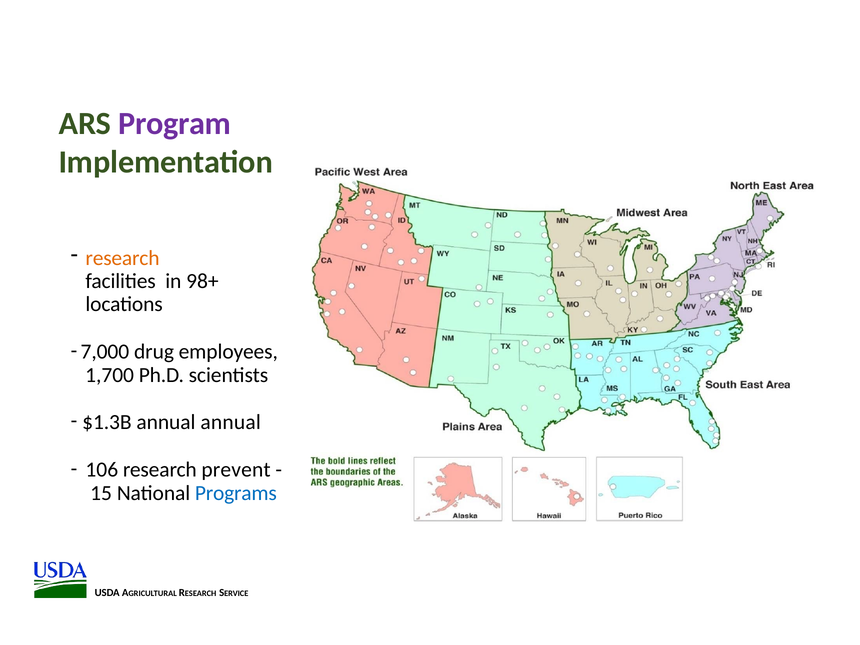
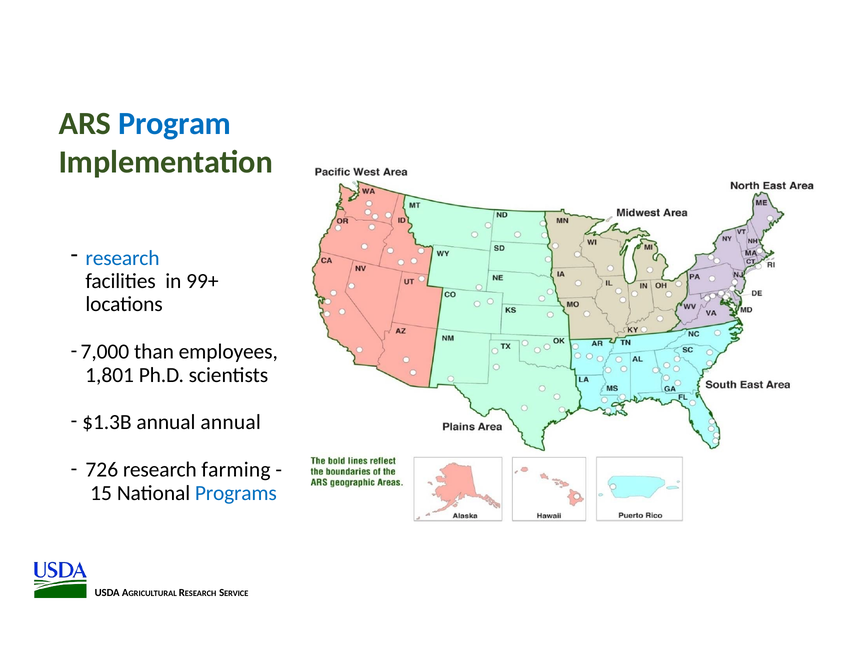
Program colour: purple -> blue
research at (123, 258) colour: orange -> blue
98+: 98+ -> 99+
drug: drug -> than
1,700: 1,700 -> 1,801
106: 106 -> 726
prevent: prevent -> farming
